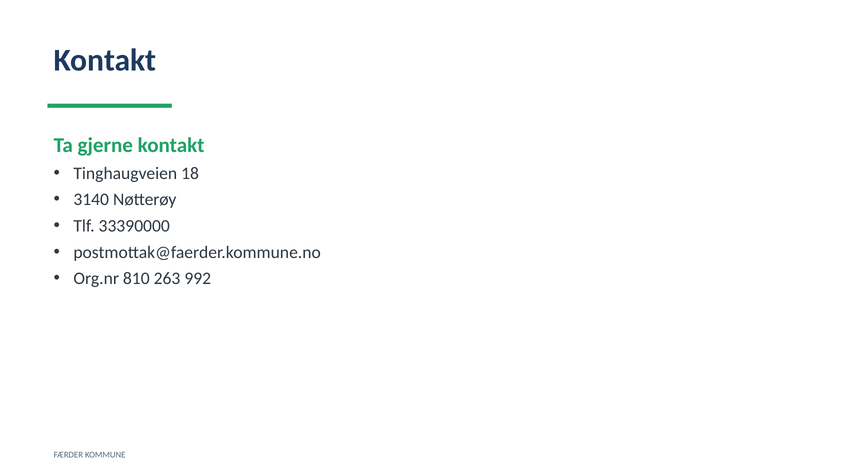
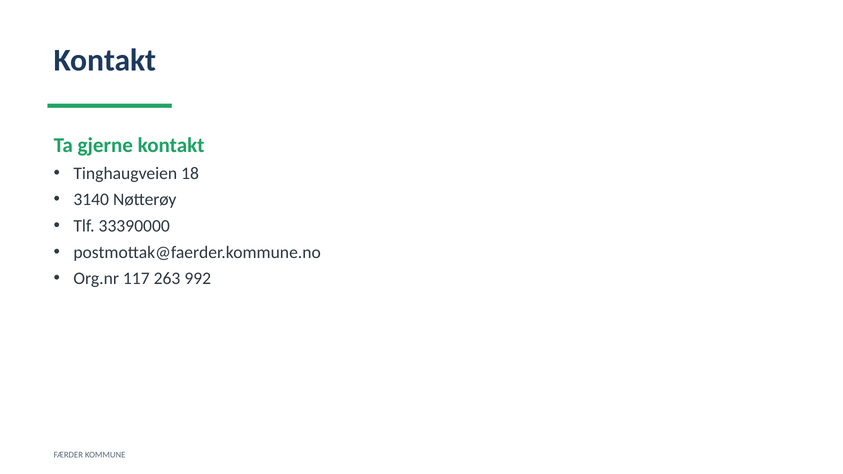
810: 810 -> 117
